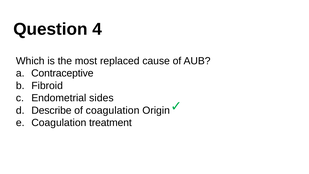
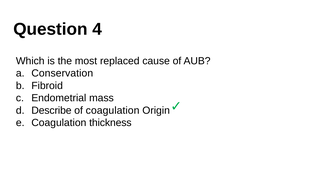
Contraceptive: Contraceptive -> Conservation
sides: sides -> mass
treatment: treatment -> thickness
